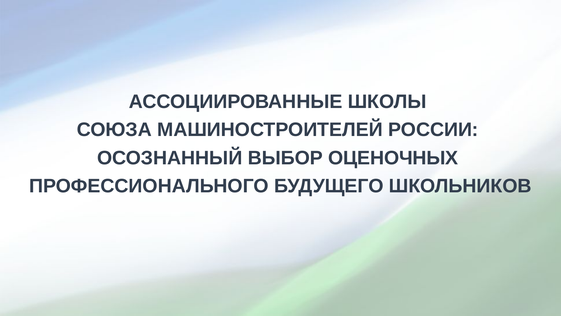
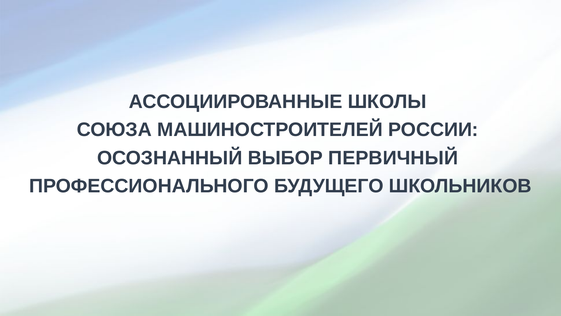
ОЦЕНОЧНЫХ: ОЦЕНОЧНЫХ -> ПЕРВИЧНЫЙ
